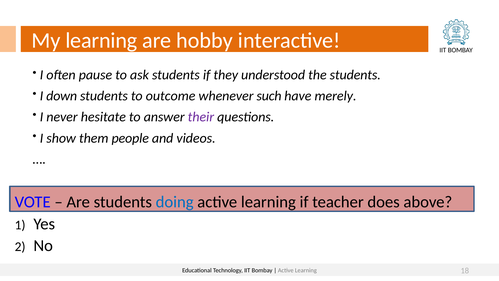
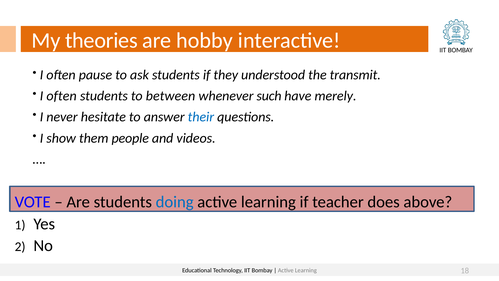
My learning: learning -> theories
the students: students -> transmit
down at (62, 96): down -> often
outcome: outcome -> between
their colour: purple -> blue
